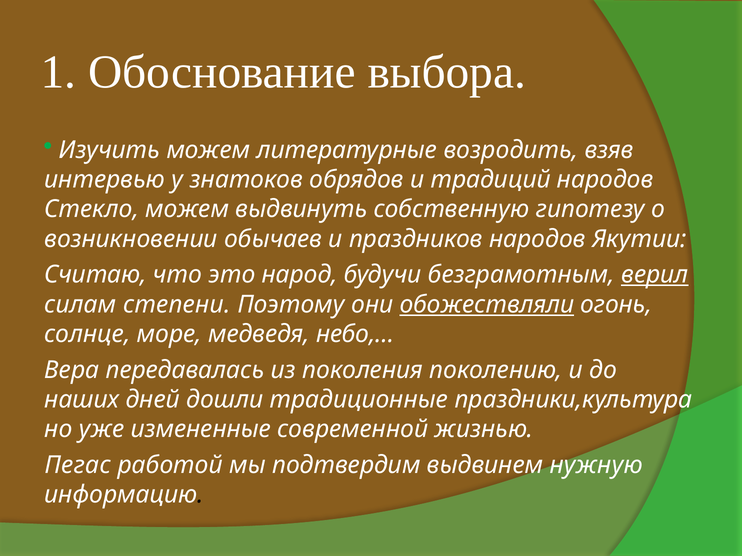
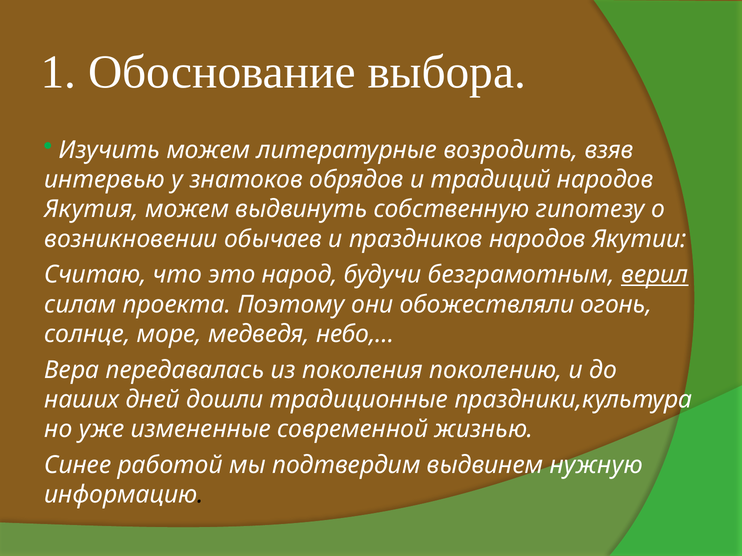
Стекло: Стекло -> Якутия
степени: степени -> проекта
обожествляли underline: present -> none
Пегас: Пегас -> Синее
